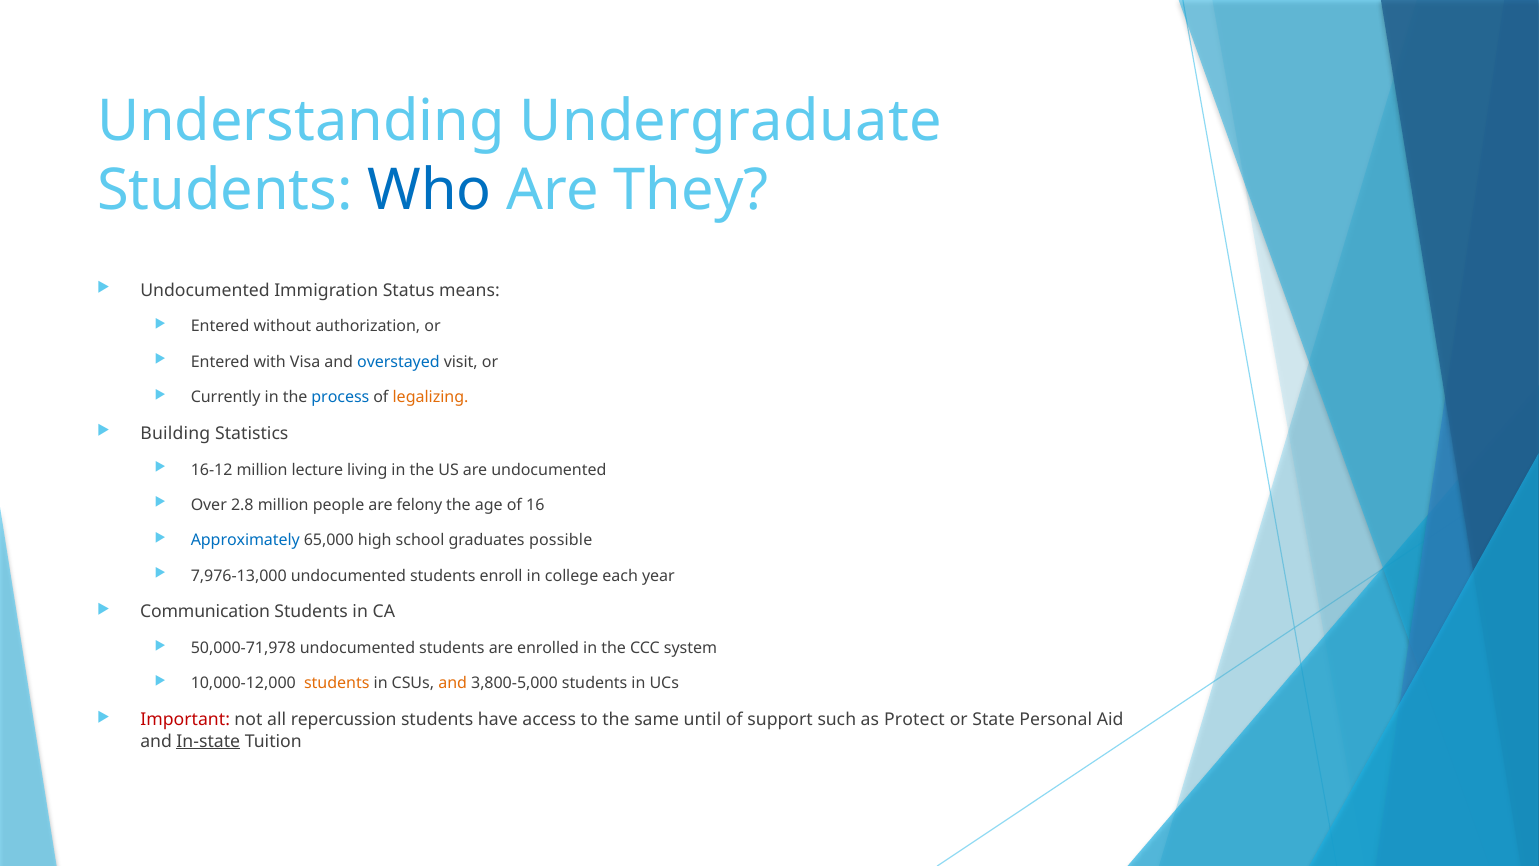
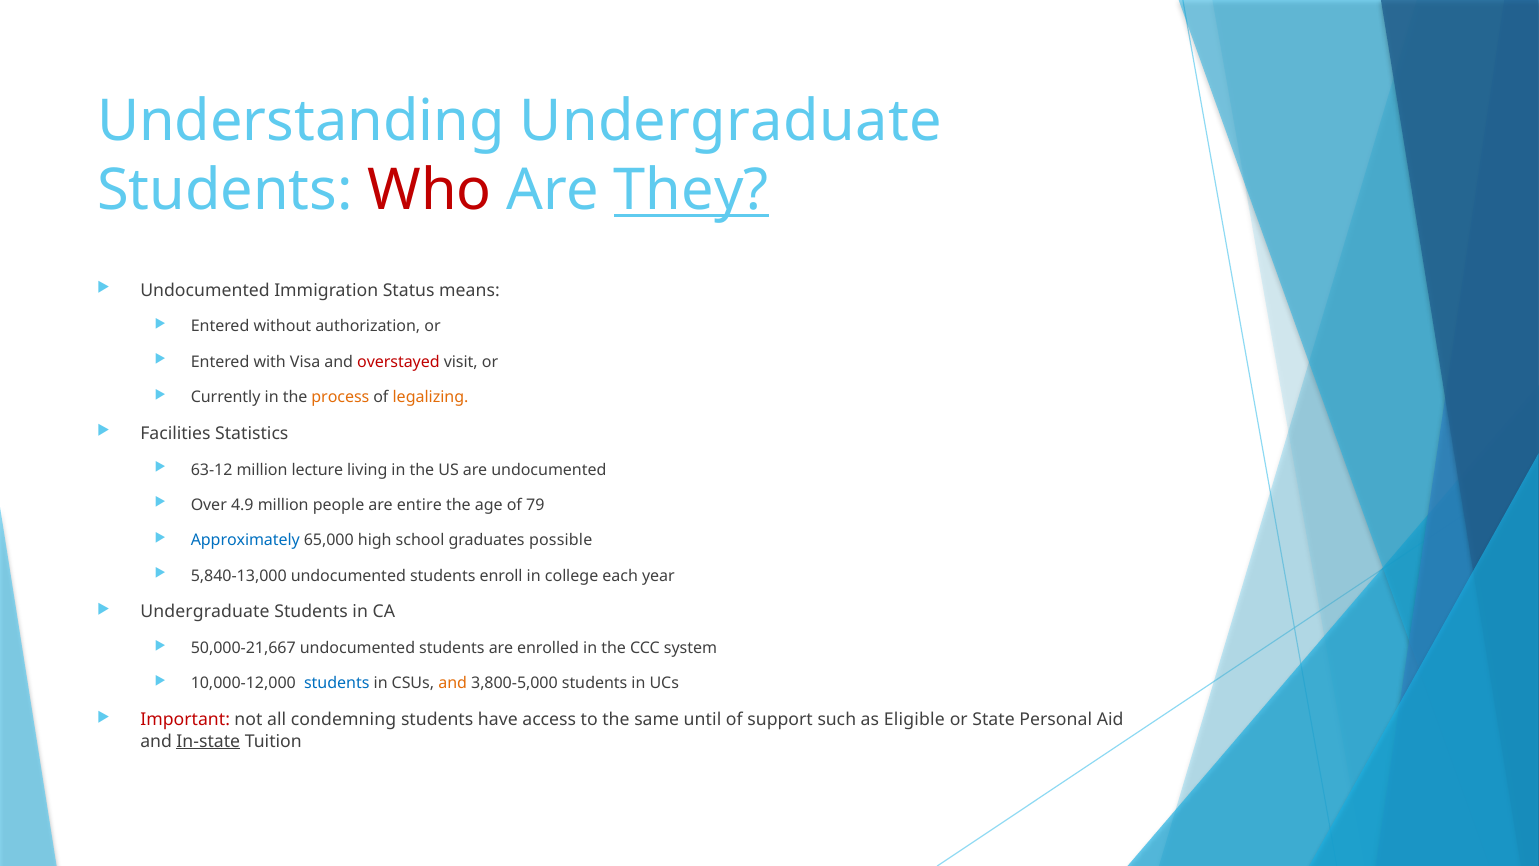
Who colour: blue -> red
They underline: none -> present
overstayed colour: blue -> red
process colour: blue -> orange
Building: Building -> Facilities
16-12: 16-12 -> 63-12
2.8: 2.8 -> 4.9
felony: felony -> entire
16: 16 -> 79
7,976-13,000: 7,976-13,000 -> 5,840-13,000
Communication at (205, 612): Communication -> Undergraduate
50,000-71,978: 50,000-71,978 -> 50,000-21,667
students at (337, 683) colour: orange -> blue
repercussion: repercussion -> condemning
Protect: Protect -> Eligible
